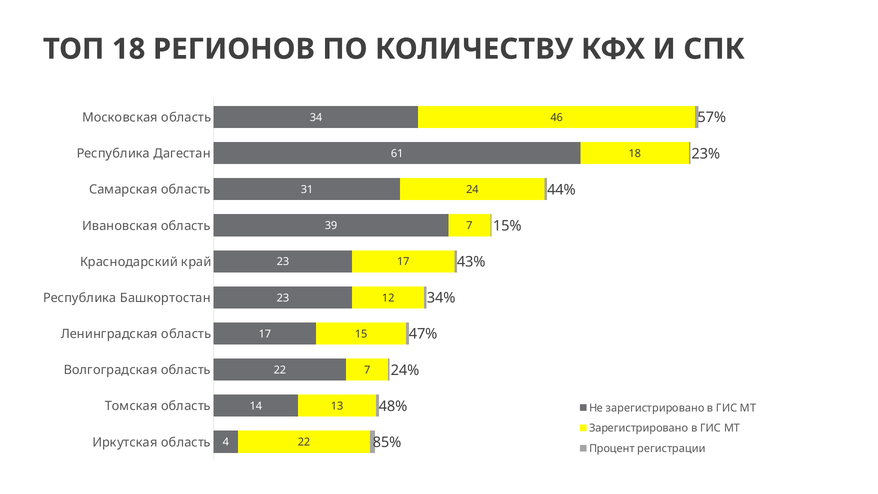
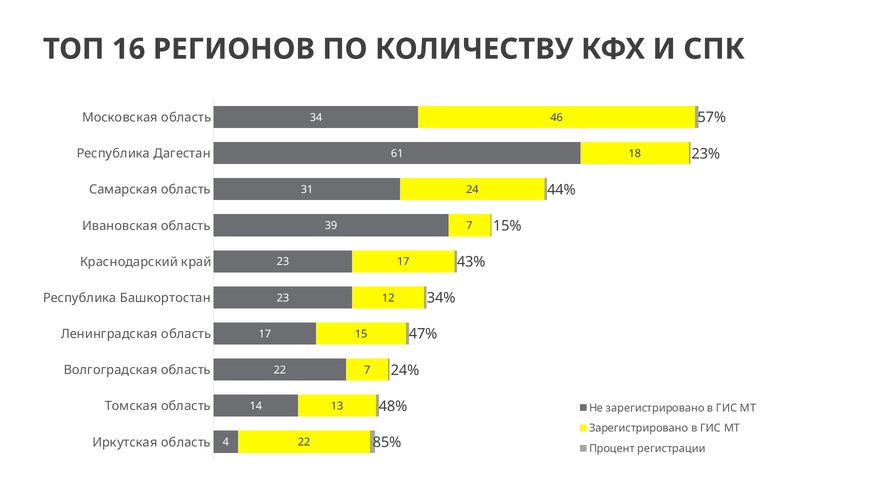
ТОП 18: 18 -> 16
